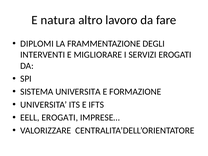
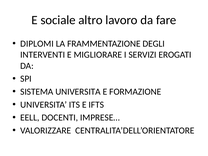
natura: natura -> sociale
EELL EROGATI: EROGATI -> DOCENTI
